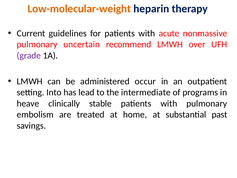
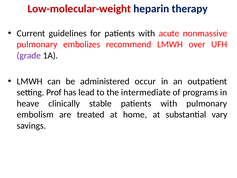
Low-molecular-weight colour: orange -> red
uncertain: uncertain -> embolizes
Into: Into -> Prof
past: past -> vary
